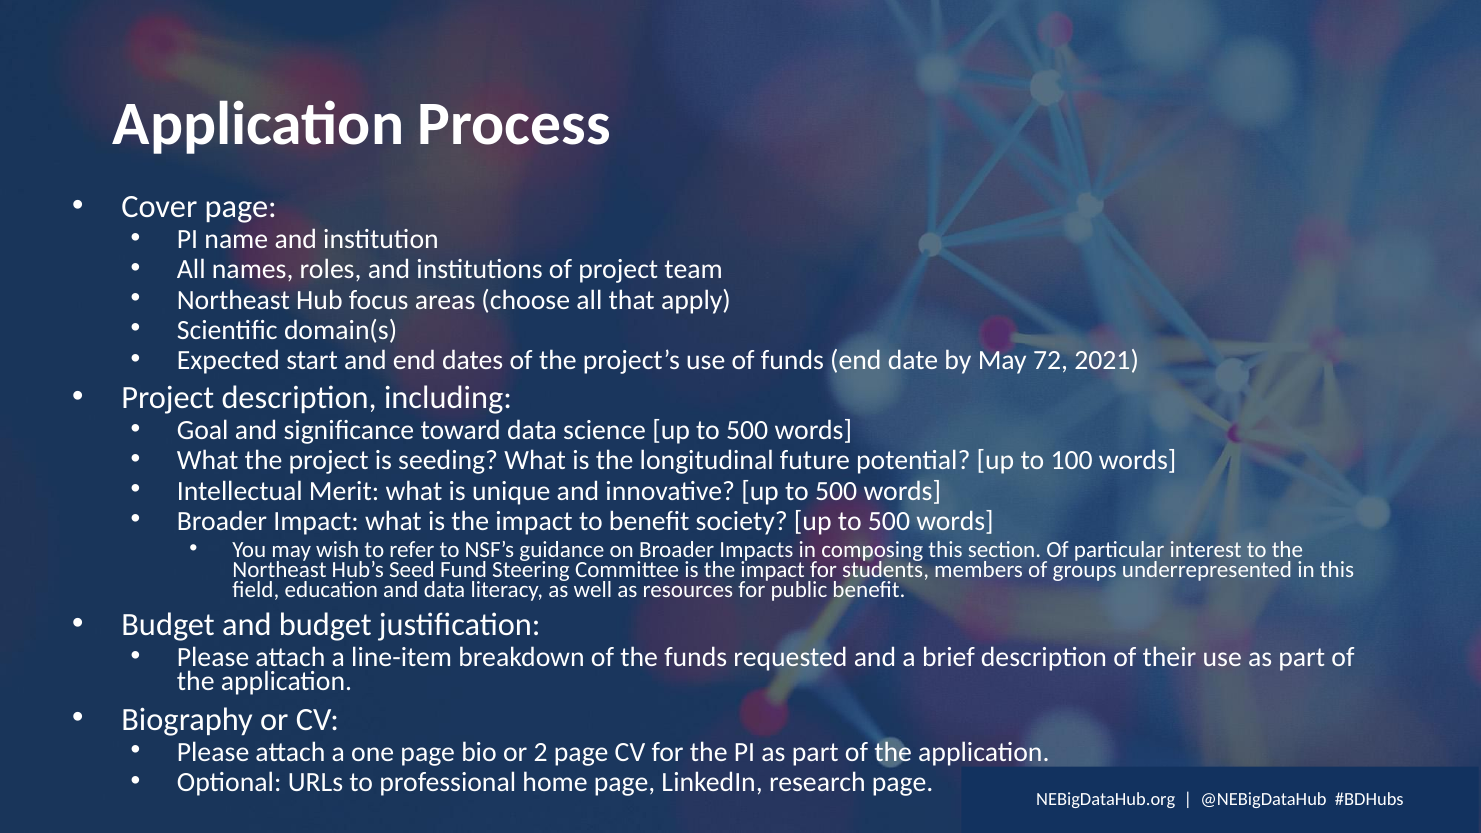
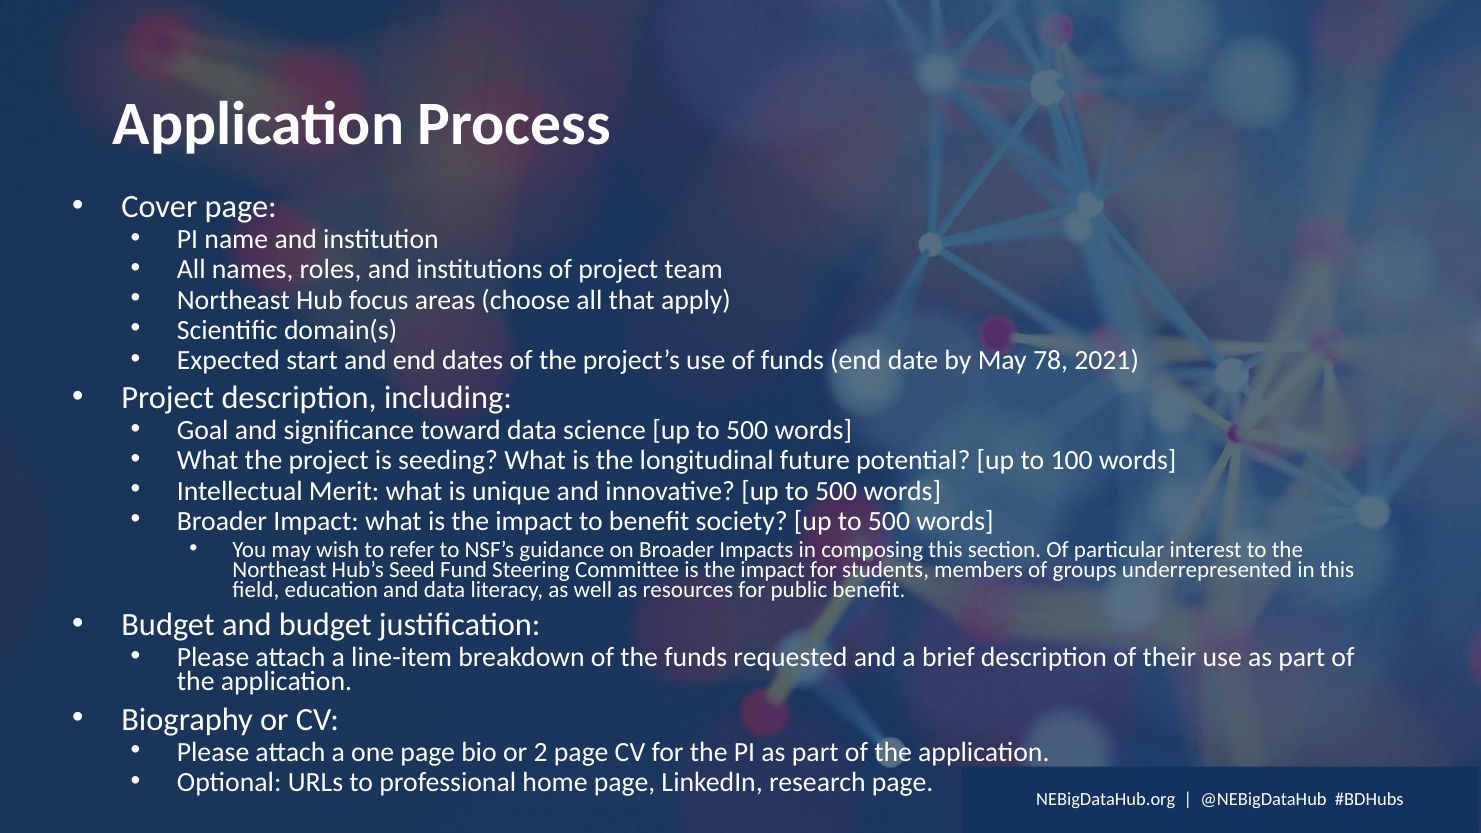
72: 72 -> 78
